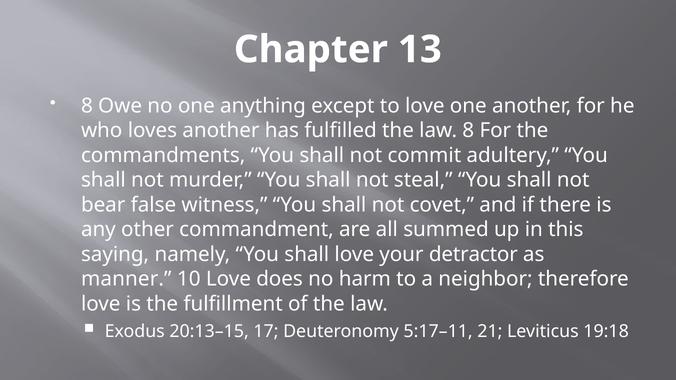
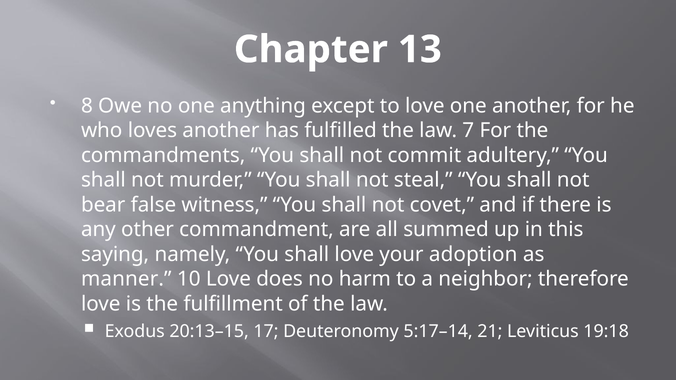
law 8: 8 -> 7
detractor: detractor -> adoption
5:17–11: 5:17–11 -> 5:17–14
